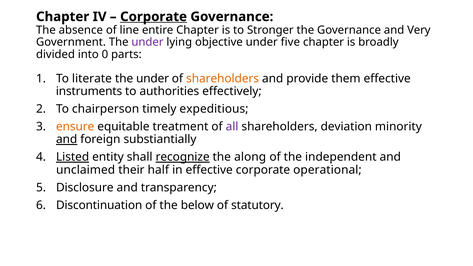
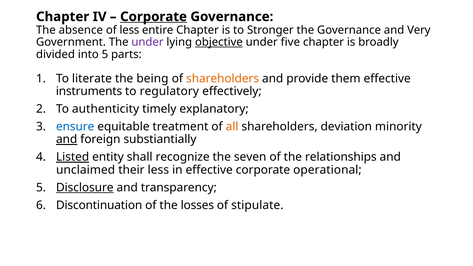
of line: line -> less
objective underline: none -> present
into 0: 0 -> 5
under at (153, 79): under -> being
authorities: authorities -> regulatory
chairperson: chairperson -> authenticity
expeditious: expeditious -> explanatory
ensure colour: orange -> blue
all colour: purple -> orange
recognize underline: present -> none
along: along -> seven
independent: independent -> relationships
their half: half -> less
Disclosure underline: none -> present
below: below -> losses
statutory: statutory -> stipulate
